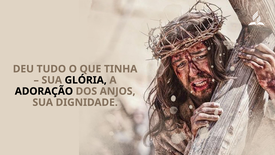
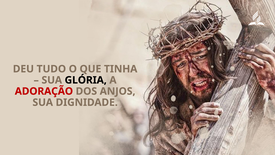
ADORAÇÃO colour: black -> red
